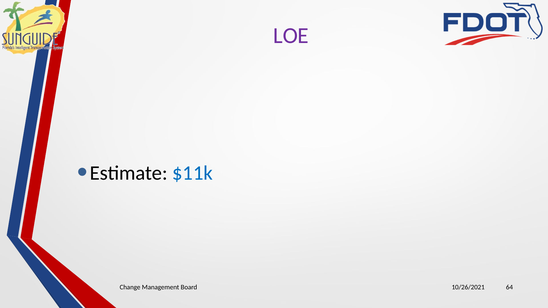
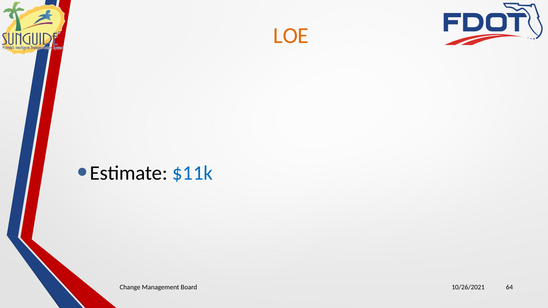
LOE colour: purple -> orange
